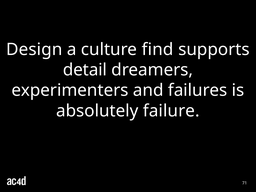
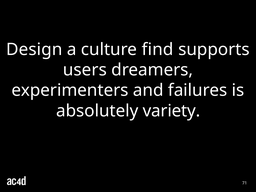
detail: detail -> users
failure: failure -> variety
